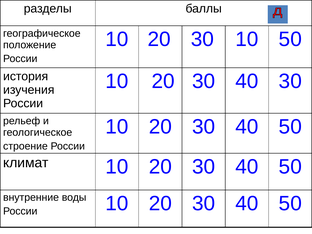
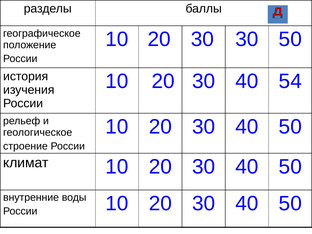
30 10: 10 -> 30
40 30: 30 -> 54
